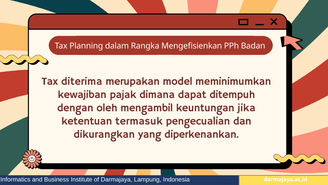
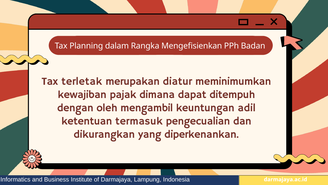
diterima: diterima -> terletak
model: model -> diatur
jika: jika -> adil
